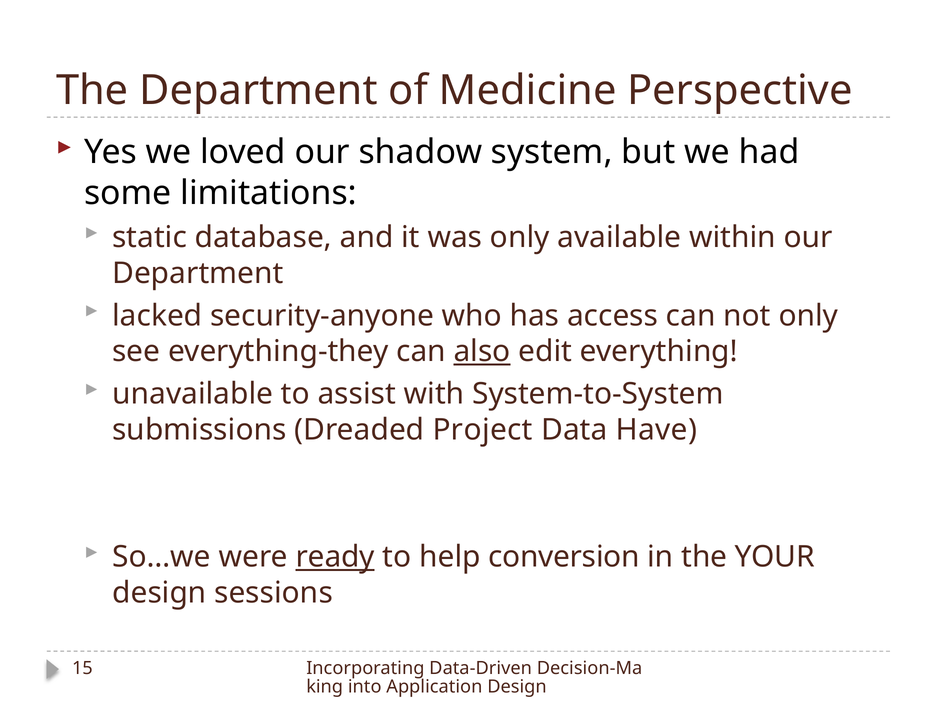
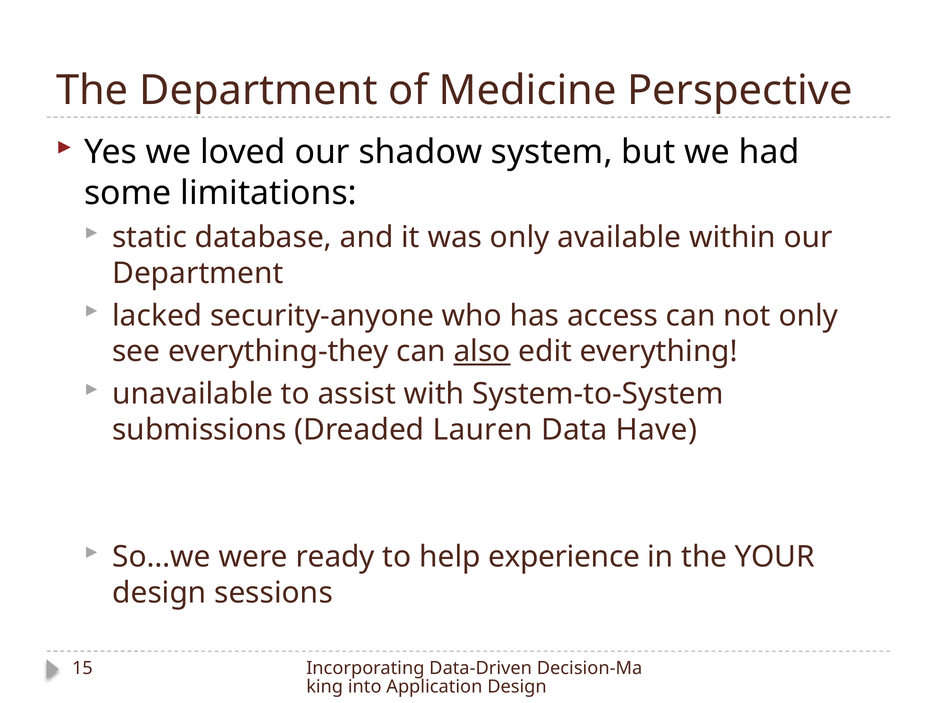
Project: Project -> Lauren
ready underline: present -> none
conversion: conversion -> experience
